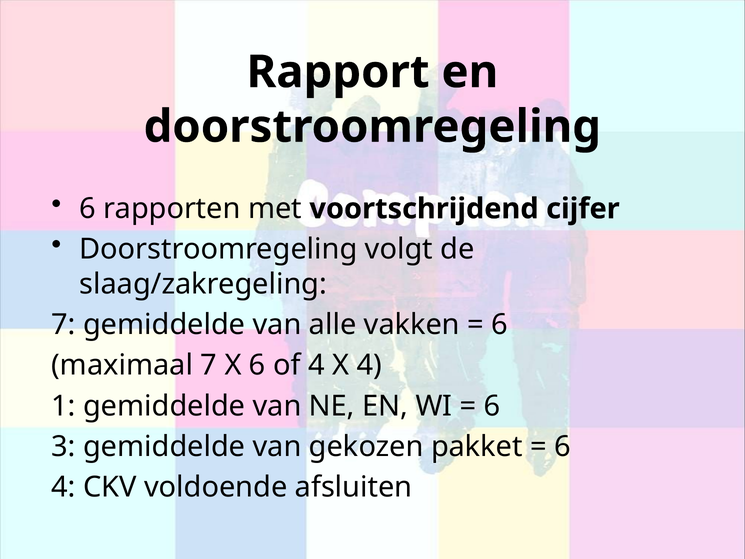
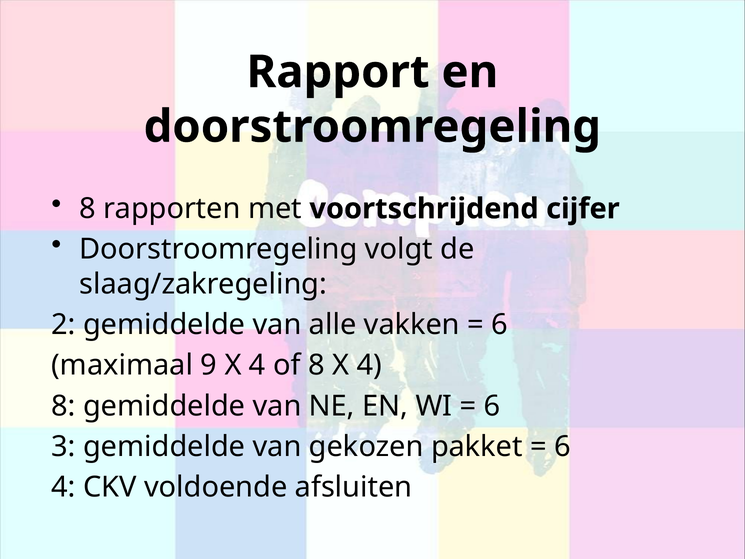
6 at (88, 209): 6 -> 8
7 at (64, 325): 7 -> 2
maximaal 7: 7 -> 9
6 at (257, 365): 6 -> 4
of 4: 4 -> 8
1 at (64, 406): 1 -> 8
